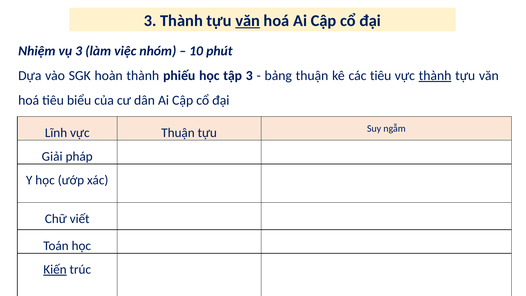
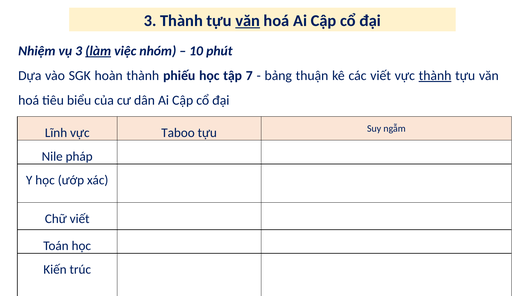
làm underline: none -> present
tập 3: 3 -> 7
các tiêu: tiêu -> viết
vực Thuận: Thuận -> Taboo
Giải: Giải -> Nile
Kiến underline: present -> none
